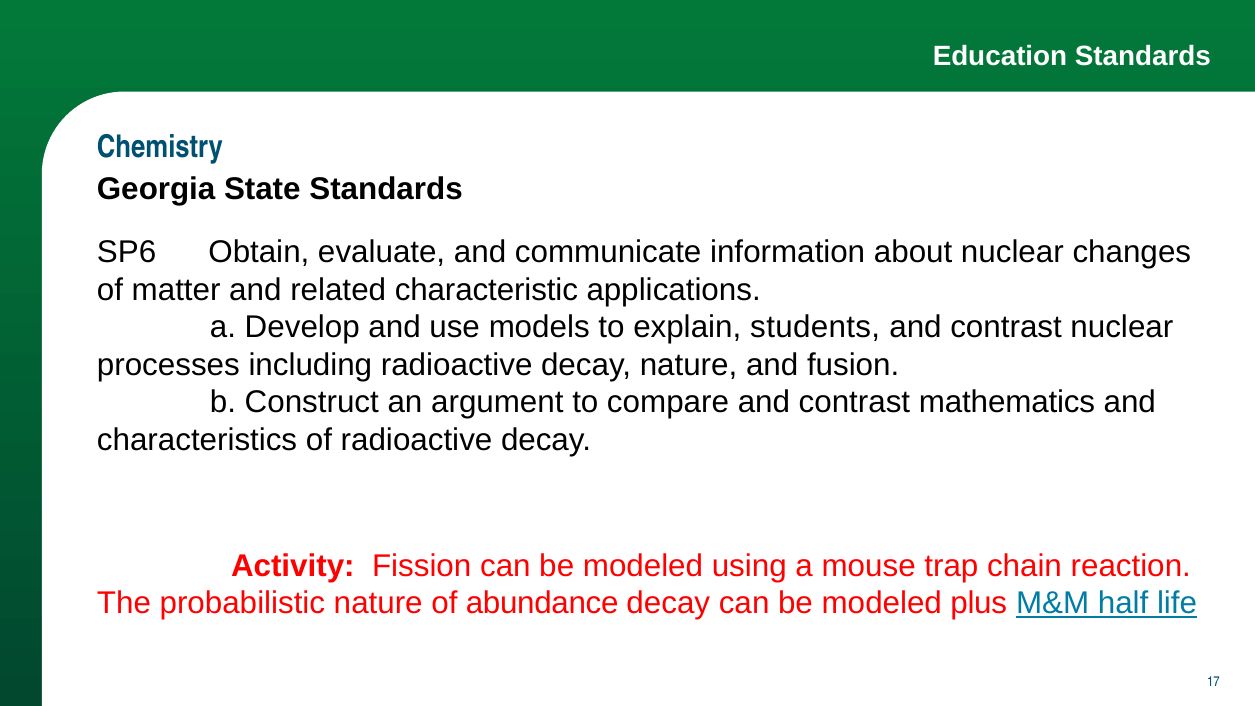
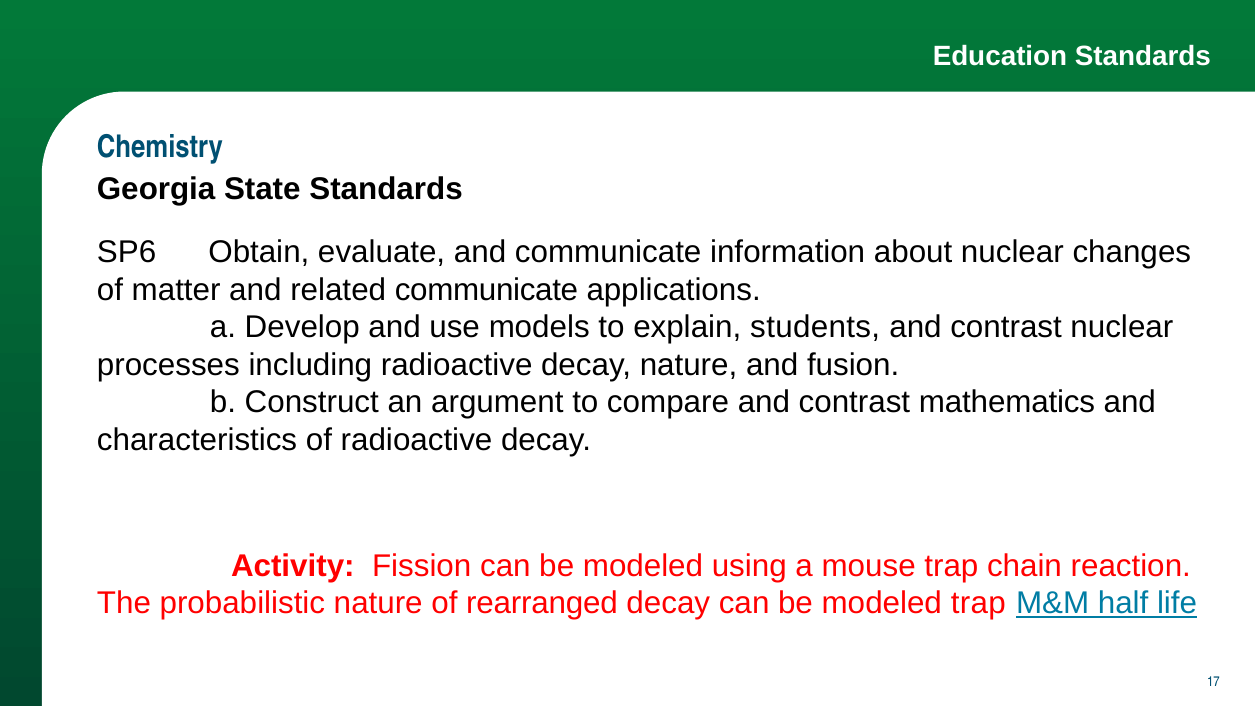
related characteristic: characteristic -> communicate
abundance: abundance -> rearranged
modeled plus: plus -> trap
